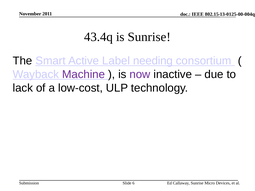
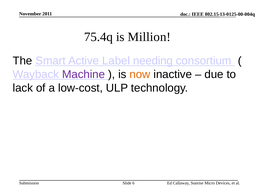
43.4q: 43.4q -> 75.4q
is Sunrise: Sunrise -> Million
now colour: purple -> orange
